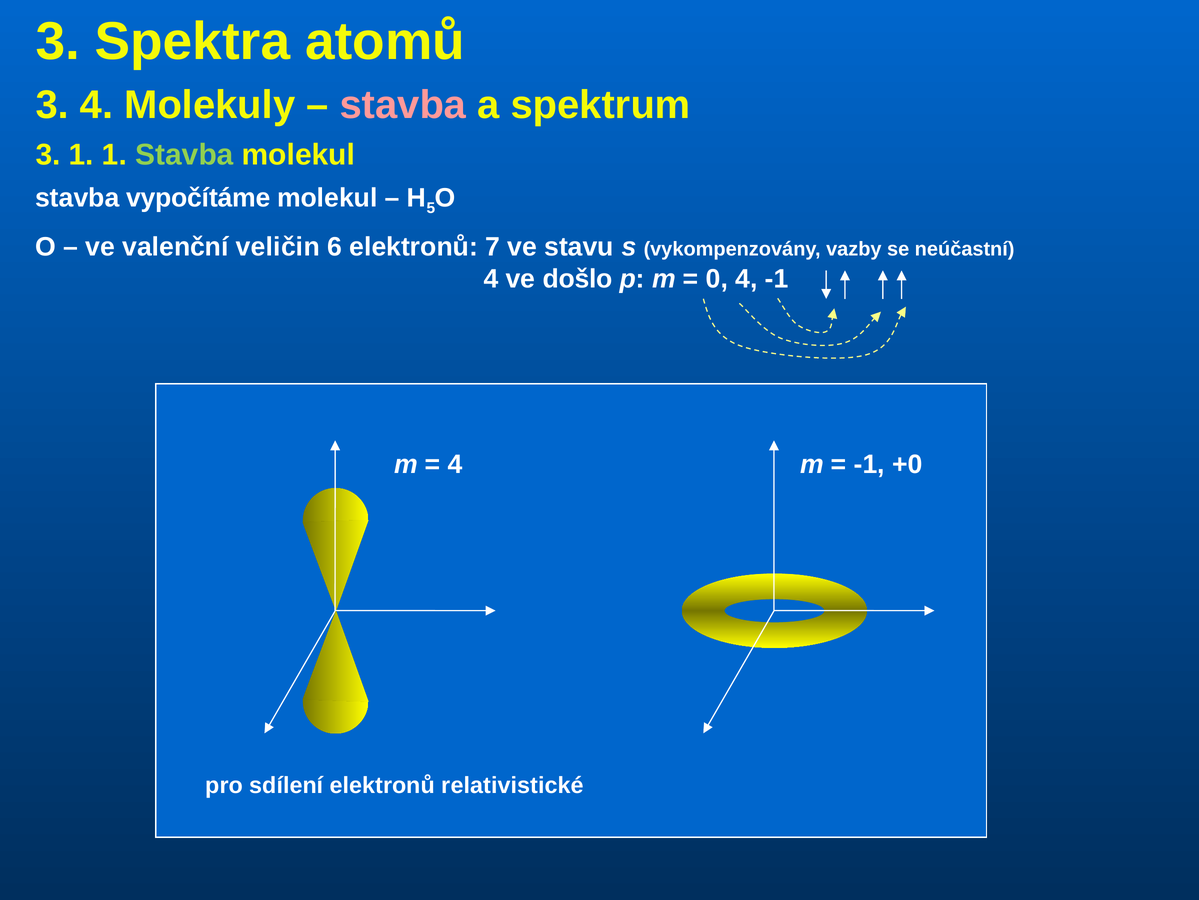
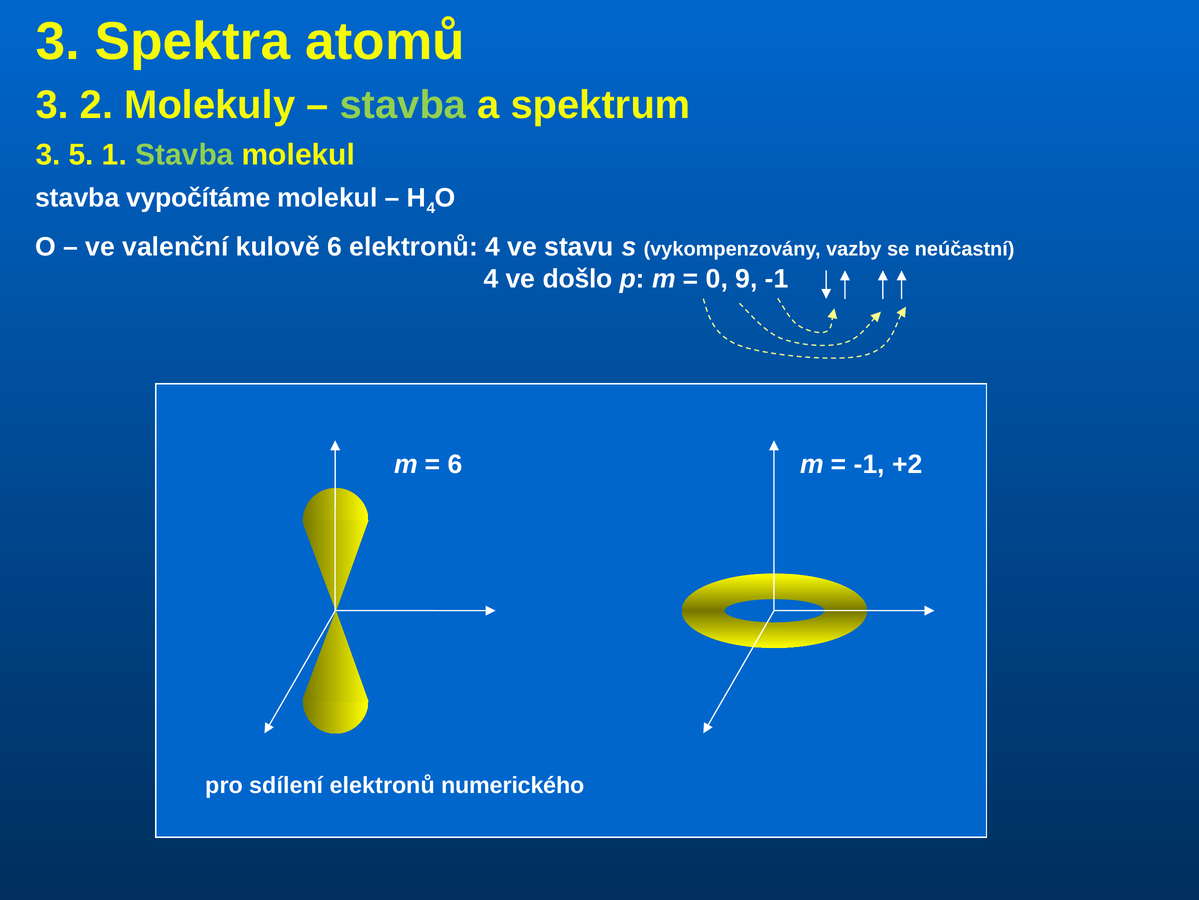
3 4: 4 -> 2
stavba at (403, 105) colour: pink -> light green
3 1: 1 -> 5
5 at (431, 208): 5 -> 4
veličin: veličin -> kulově
elektronů 7: 7 -> 4
0 4: 4 -> 9
4 at (455, 464): 4 -> 6
+0: +0 -> +2
relativistické: relativistické -> numerického
